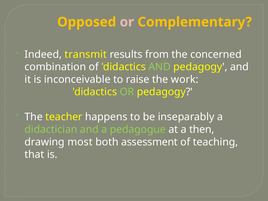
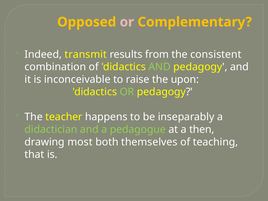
concerned: concerned -> consistent
work: work -> upon
assessment: assessment -> themselves
